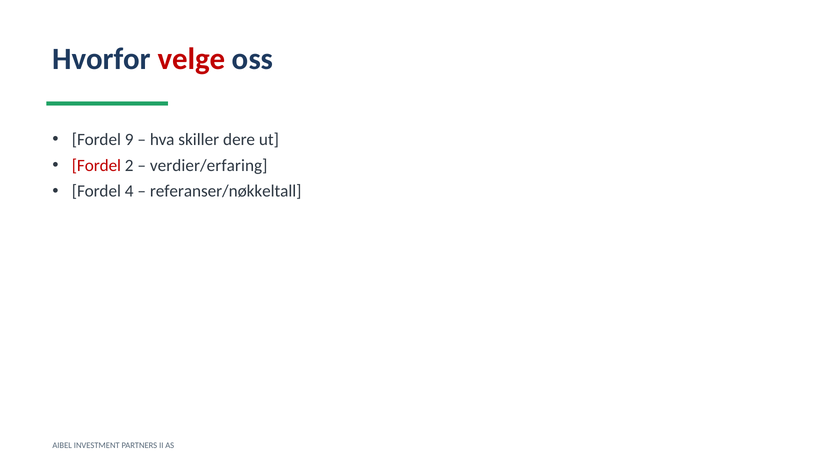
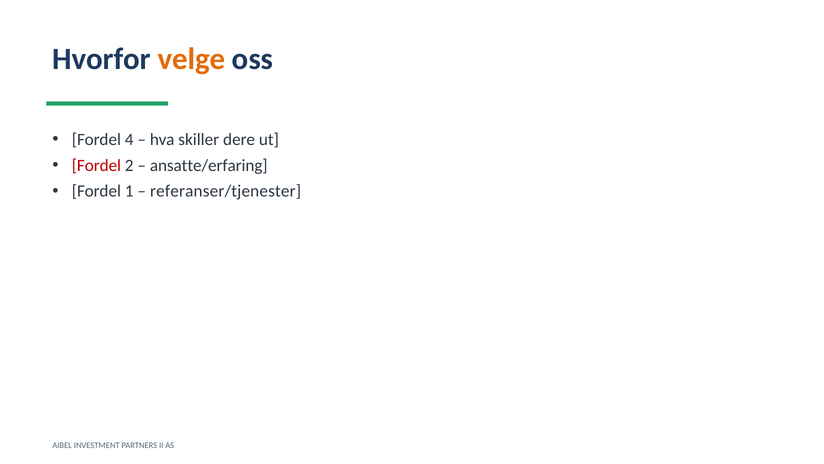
velge colour: red -> orange
9: 9 -> 4
verdier/erfaring: verdier/erfaring -> ansatte/erfaring
4: 4 -> 1
referanser/nøkkeltall: referanser/nøkkeltall -> referanser/tjenester
